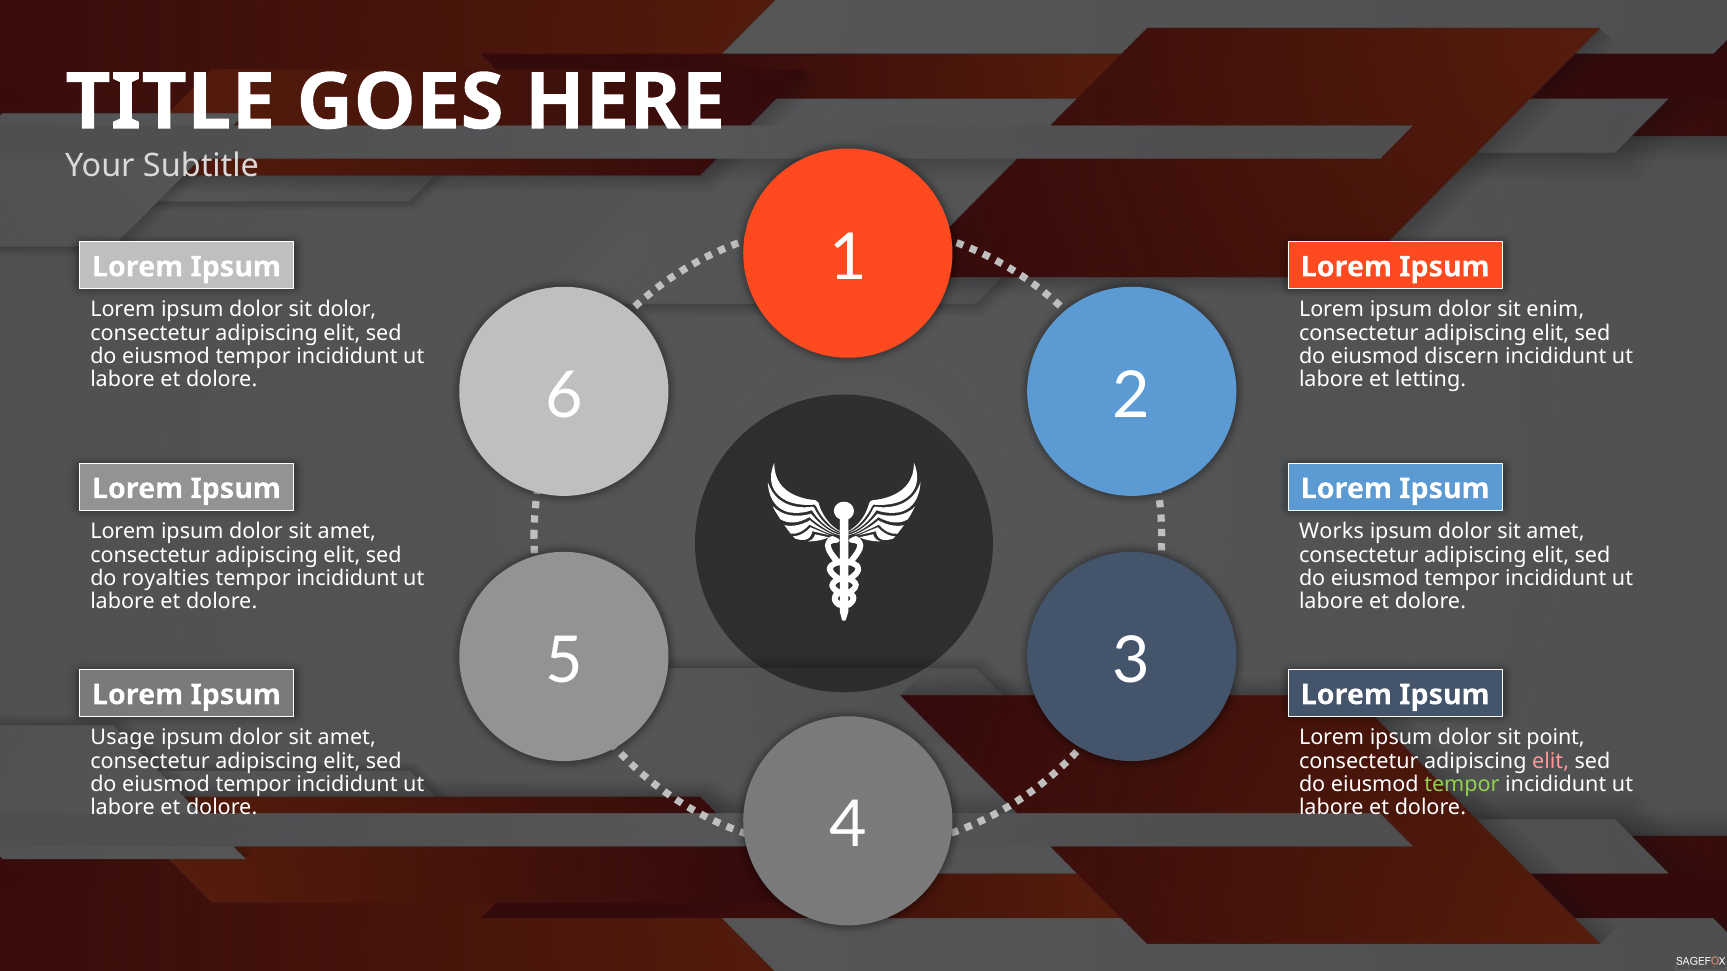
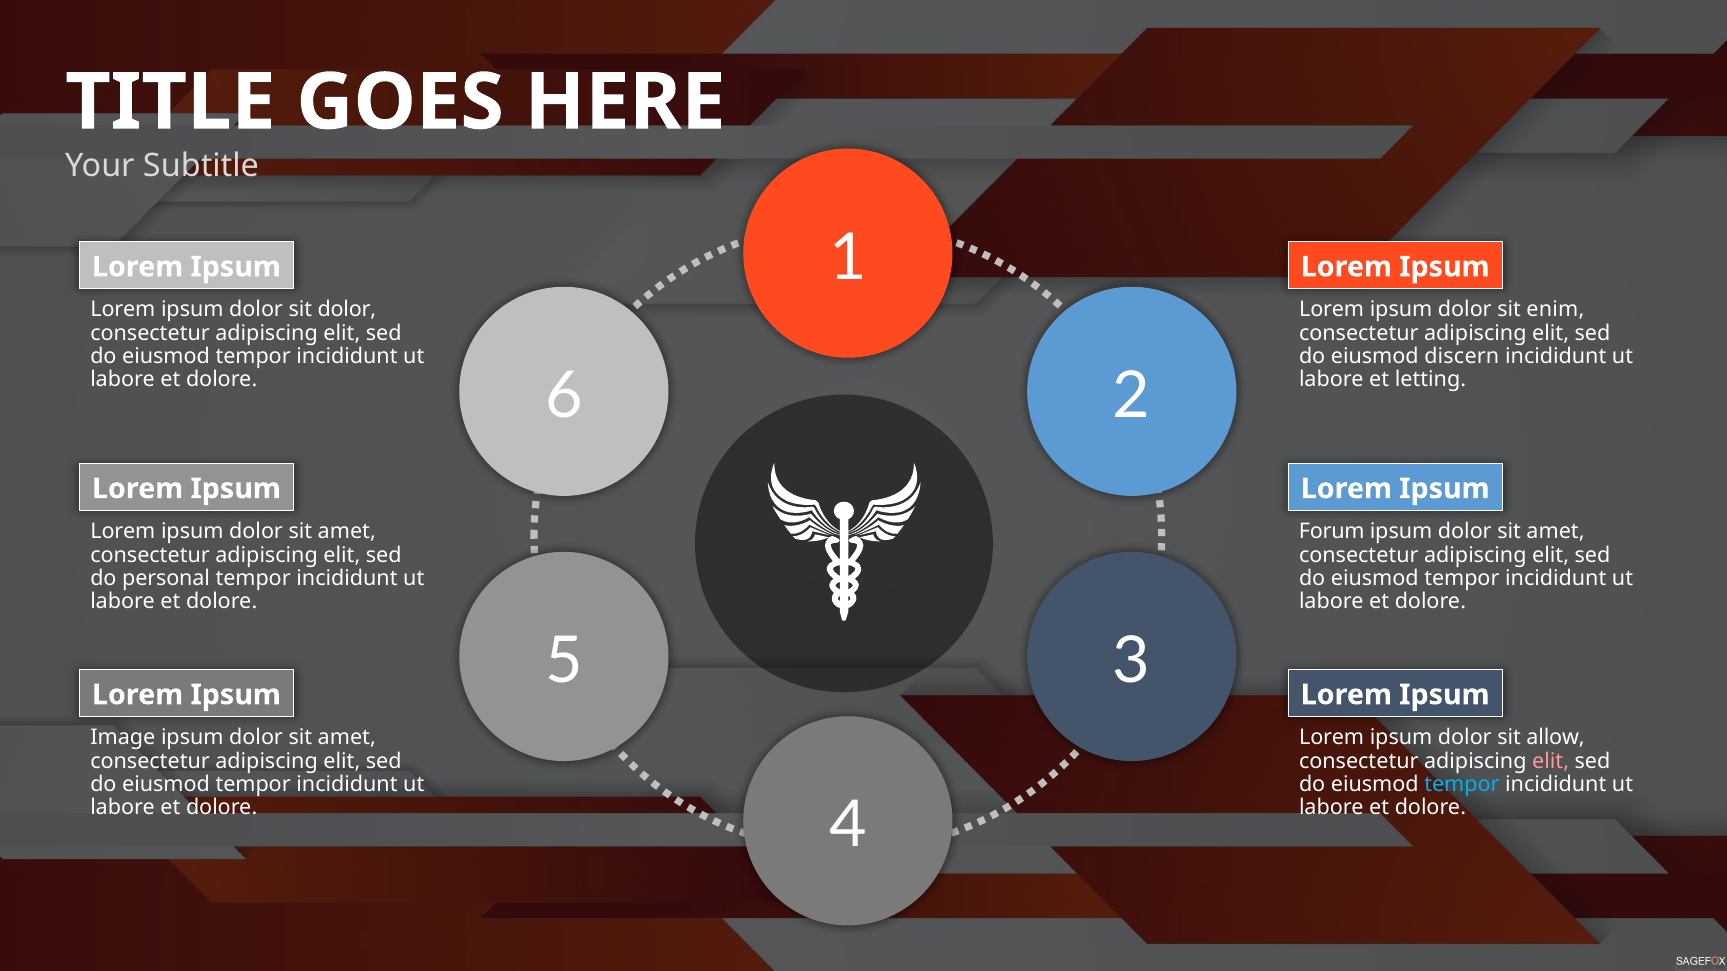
Works: Works -> Forum
royalties: royalties -> personal
Usage: Usage -> Image
point: point -> allow
tempor at (1462, 785) colour: light green -> light blue
